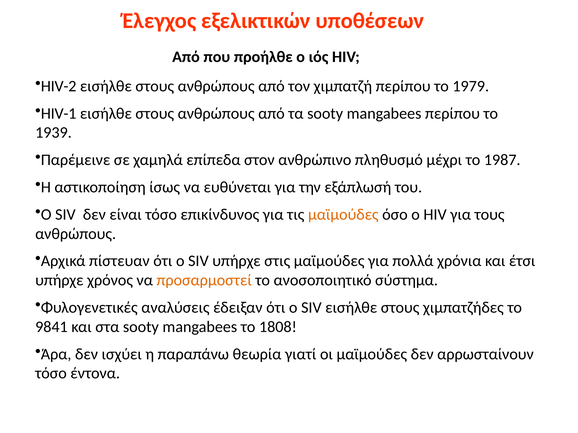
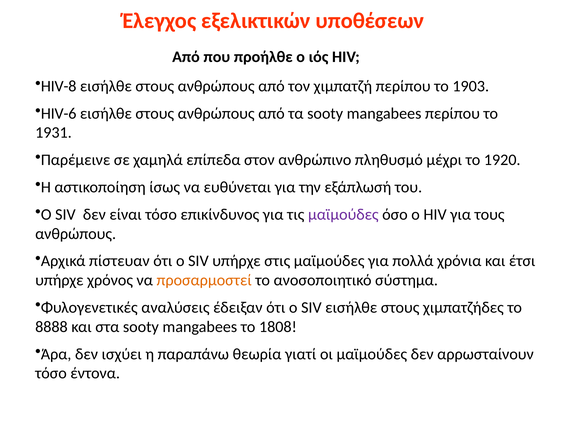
HIV-2: HIV-2 -> HIV-8
1979: 1979 -> 1903
HIV-1: HIV-1 -> HIV-6
1939: 1939 -> 1931
1987: 1987 -> 1920
μαϊμούδες at (343, 215) colour: orange -> purple
9841: 9841 -> 8888
